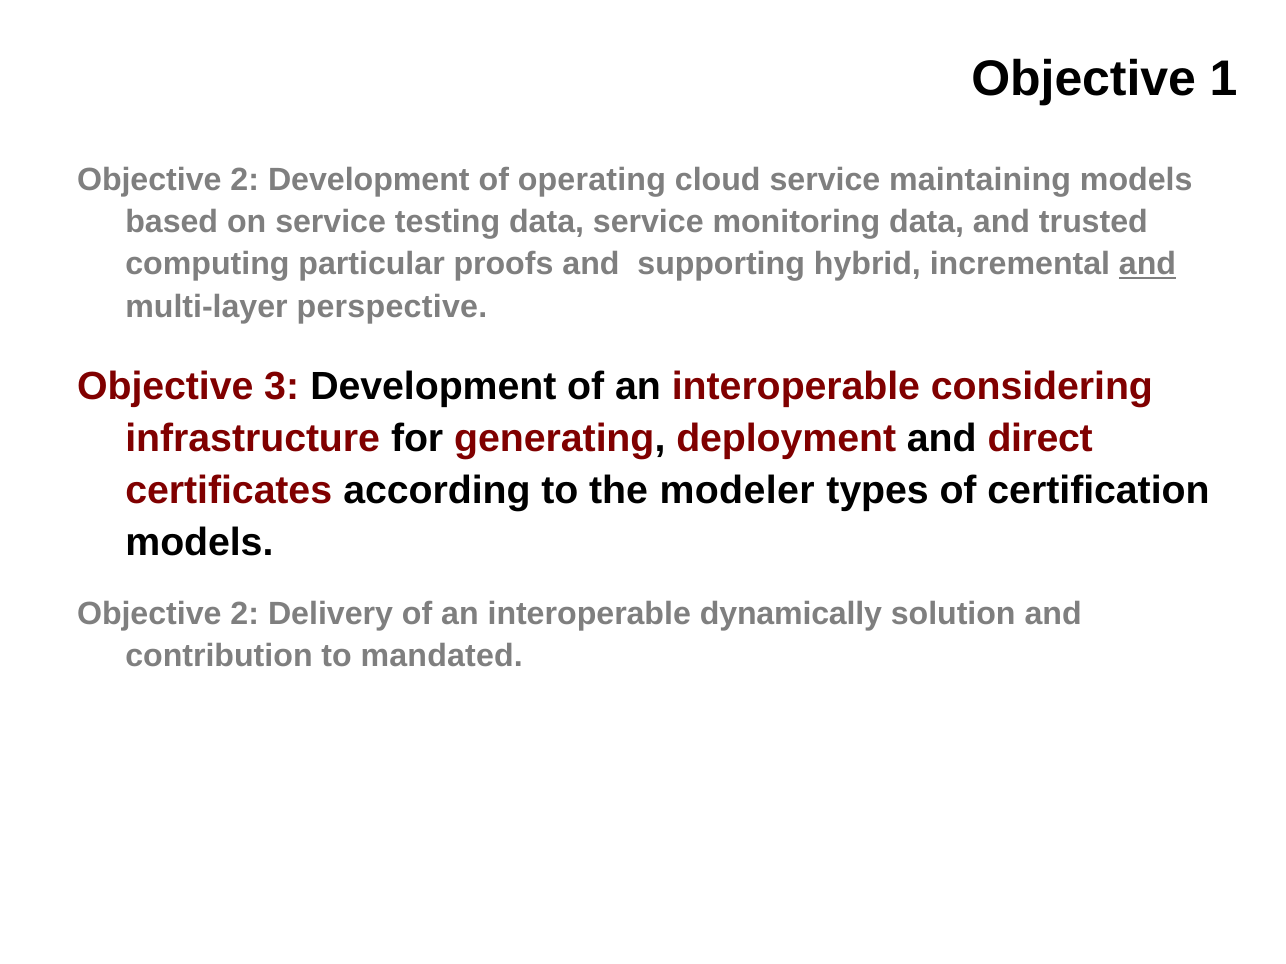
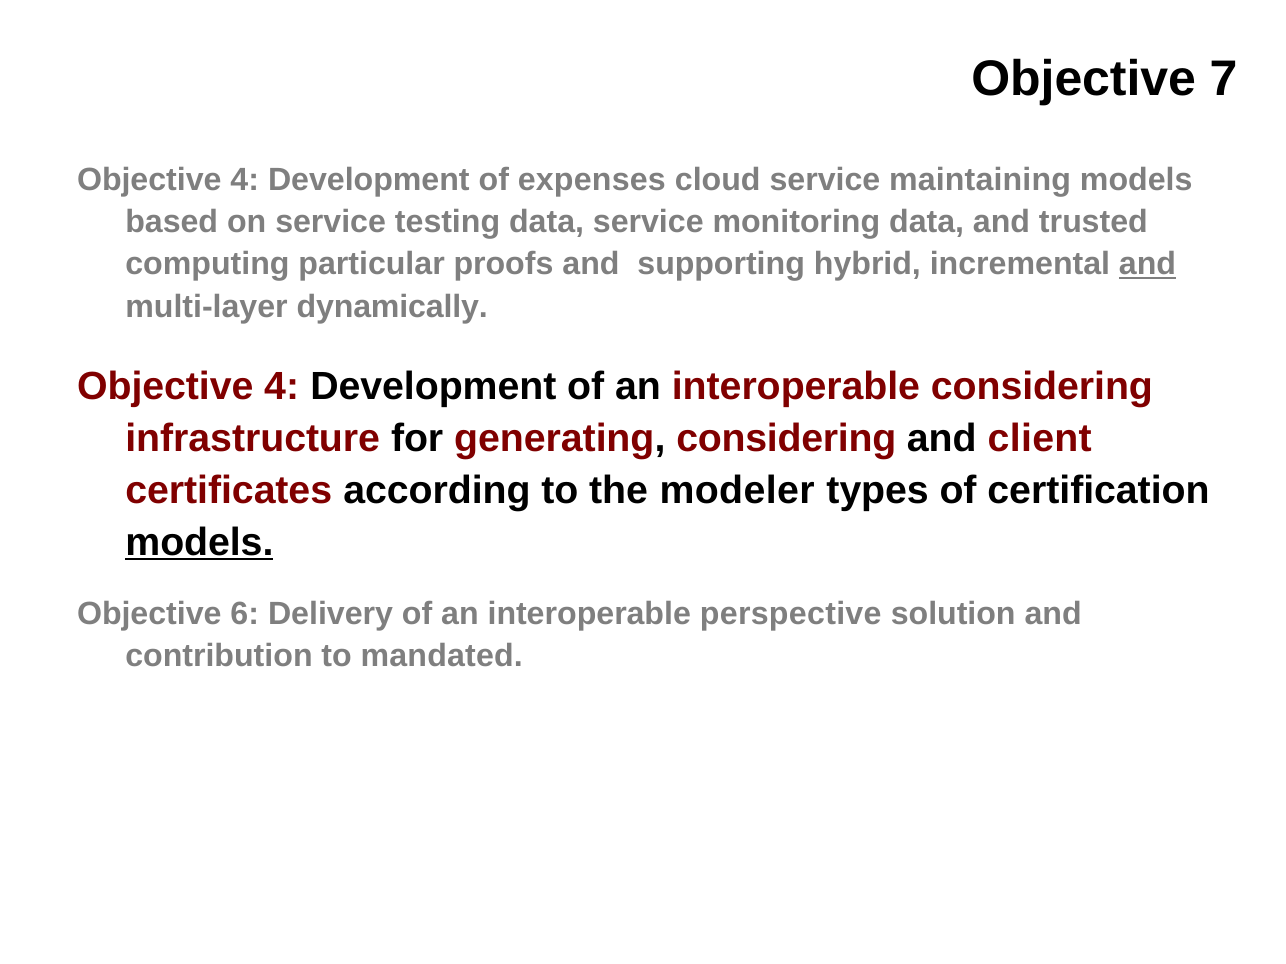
1: 1 -> 7
2 at (245, 180): 2 -> 4
operating: operating -> expenses
perspective: perspective -> dynamically
3 at (282, 387): 3 -> 4
generating deployment: deployment -> considering
direct: direct -> client
models at (199, 543) underline: none -> present
2 at (245, 614): 2 -> 6
dynamically: dynamically -> perspective
